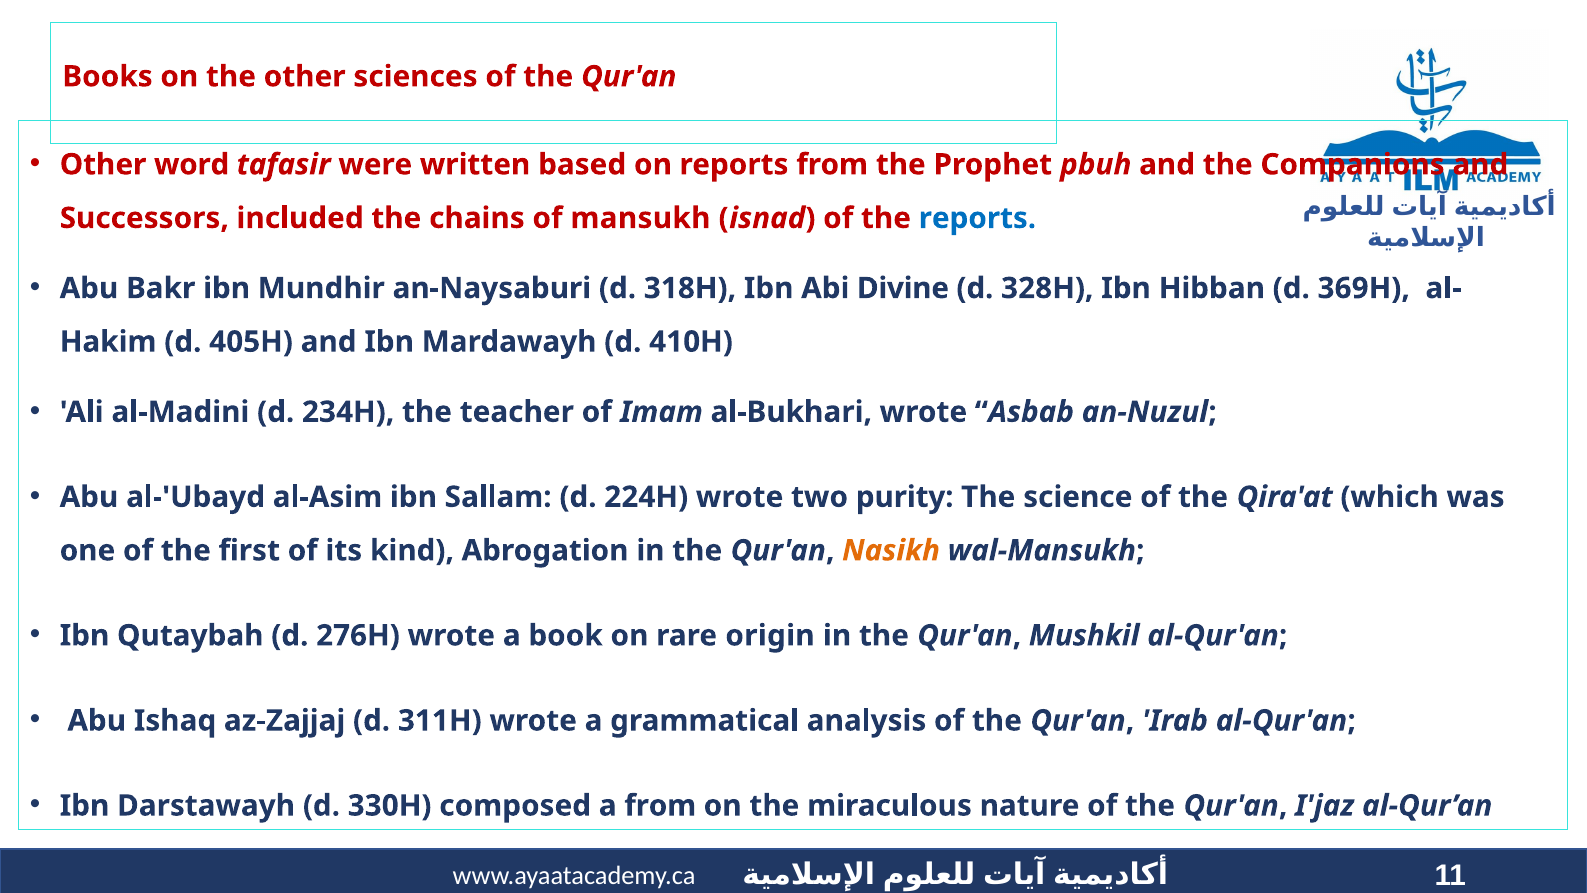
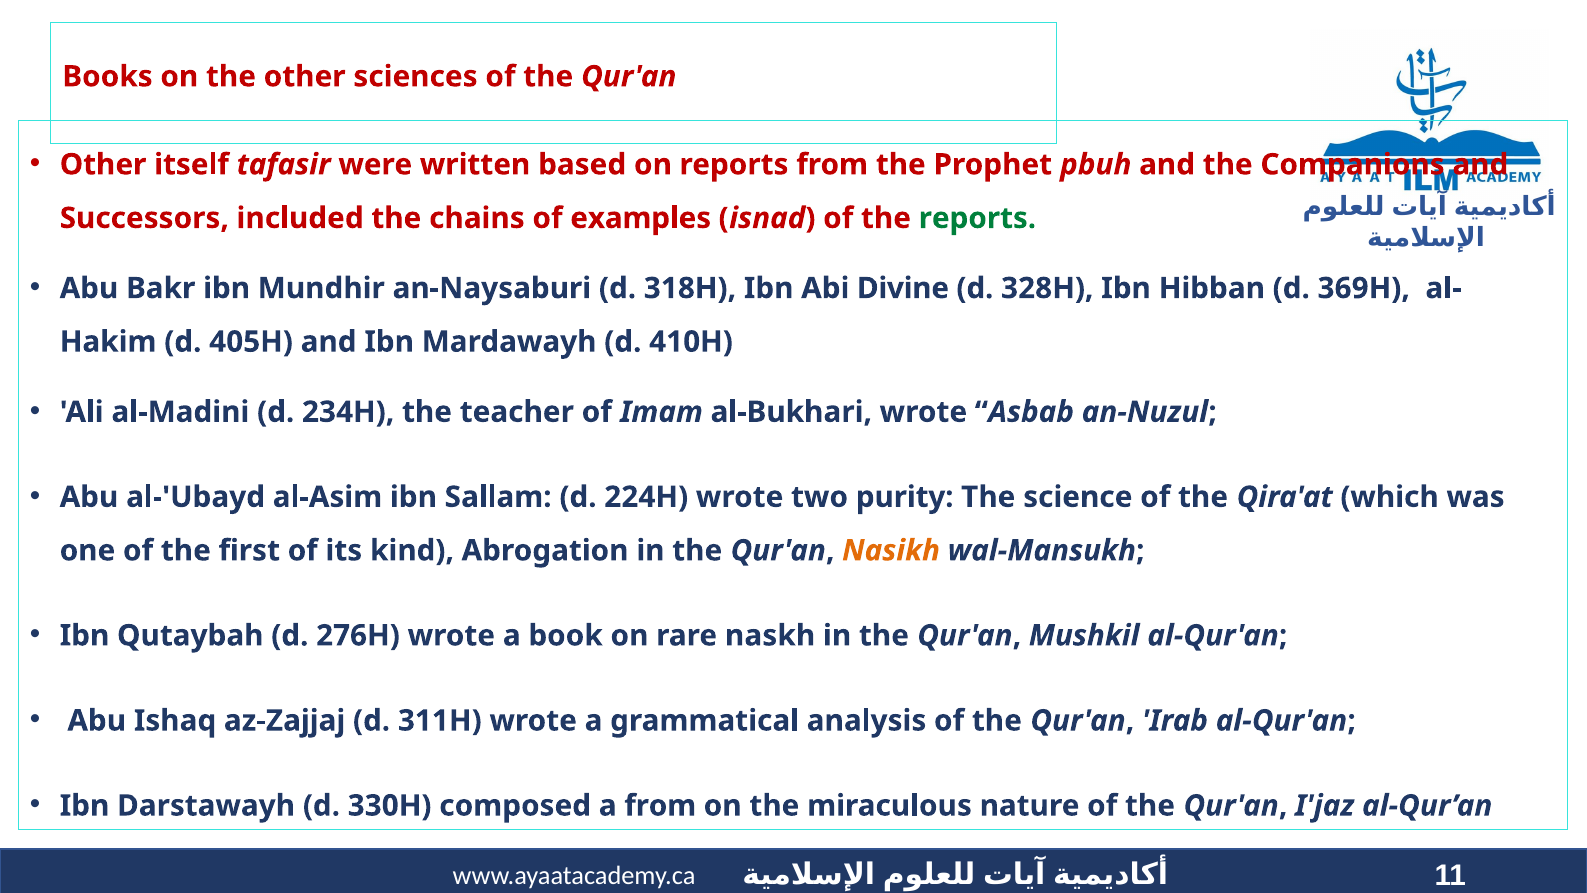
word: word -> itself
mansukh: mansukh -> examples
reports at (977, 218) colour: blue -> green
origin: origin -> naskh
